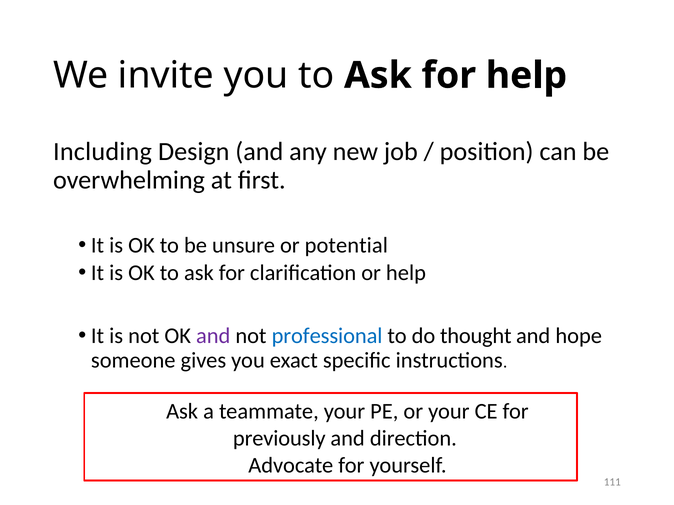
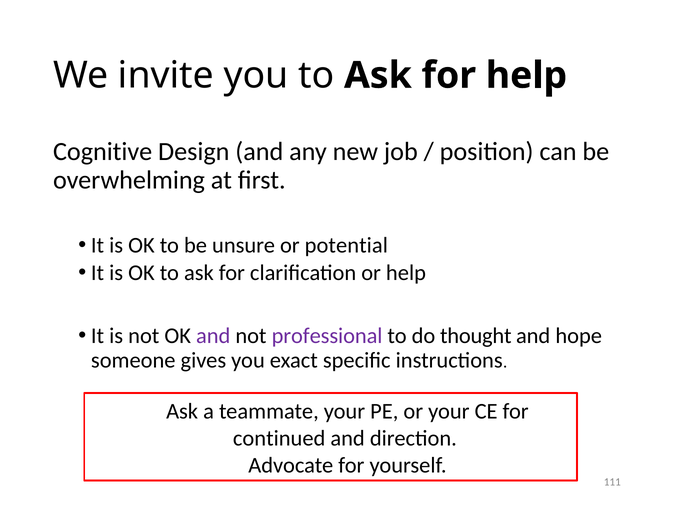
Including: Including -> Cognitive
professional colour: blue -> purple
previously: previously -> continued
